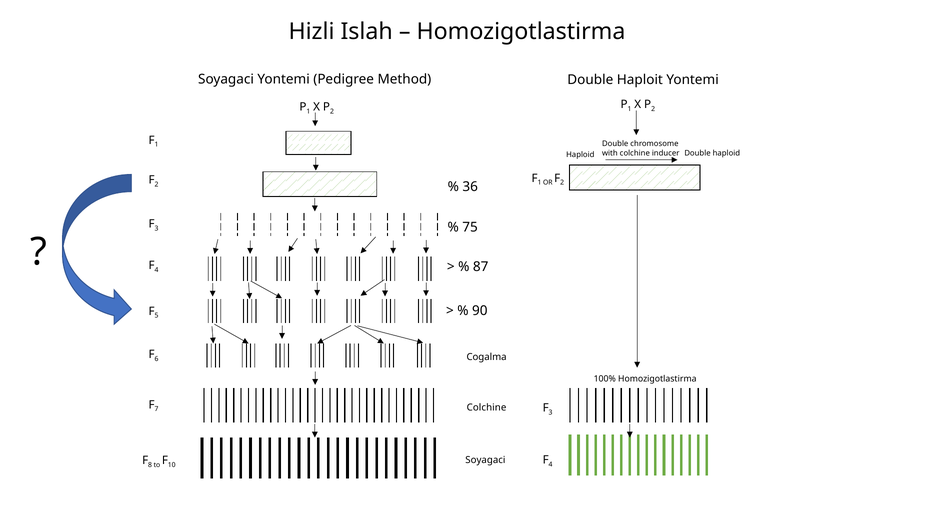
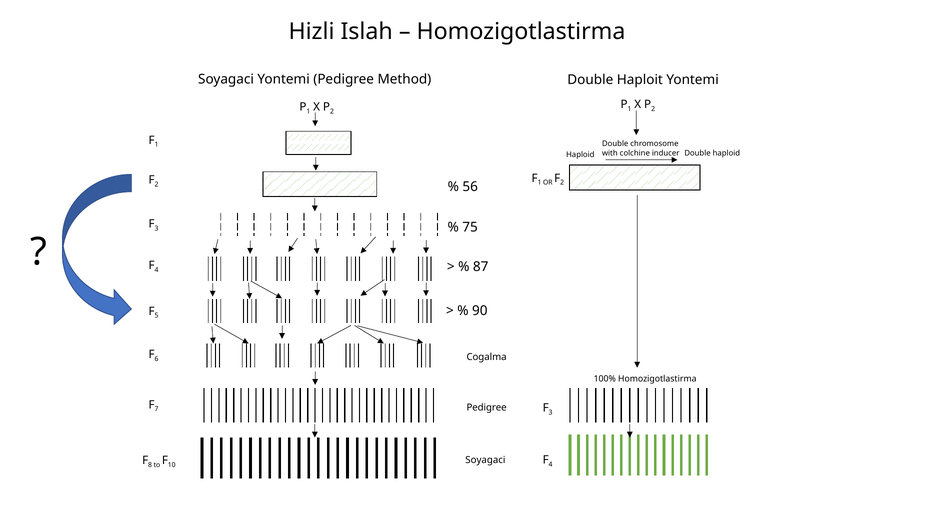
36: 36 -> 56
Colchine at (487, 408): Colchine -> Pedigree
